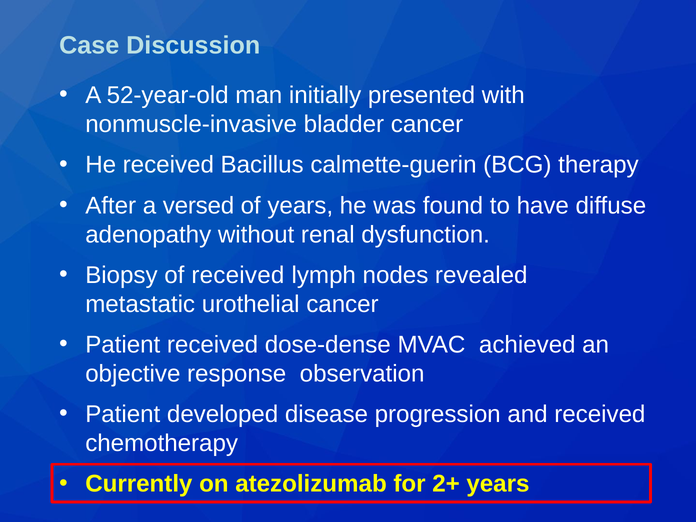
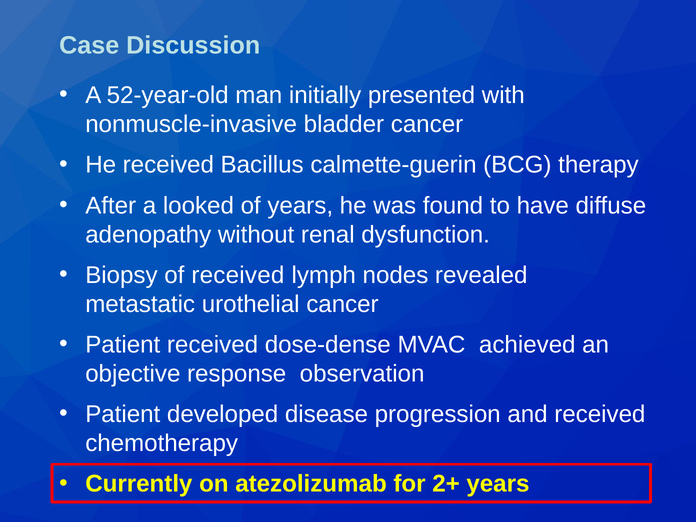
versed: versed -> looked
